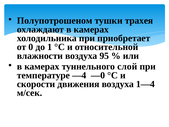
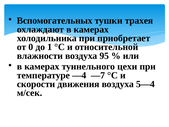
Полупотрошеном: Полупотрошеном -> Вспомогательных
слой: слой -> цехи
―0: ―0 -> ―7
1―4: 1―4 -> 5―4
